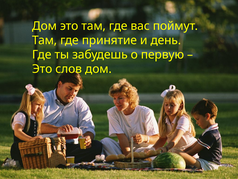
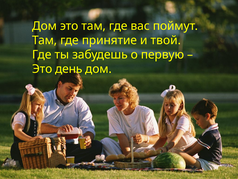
день: день -> твой
слов: слов -> день
